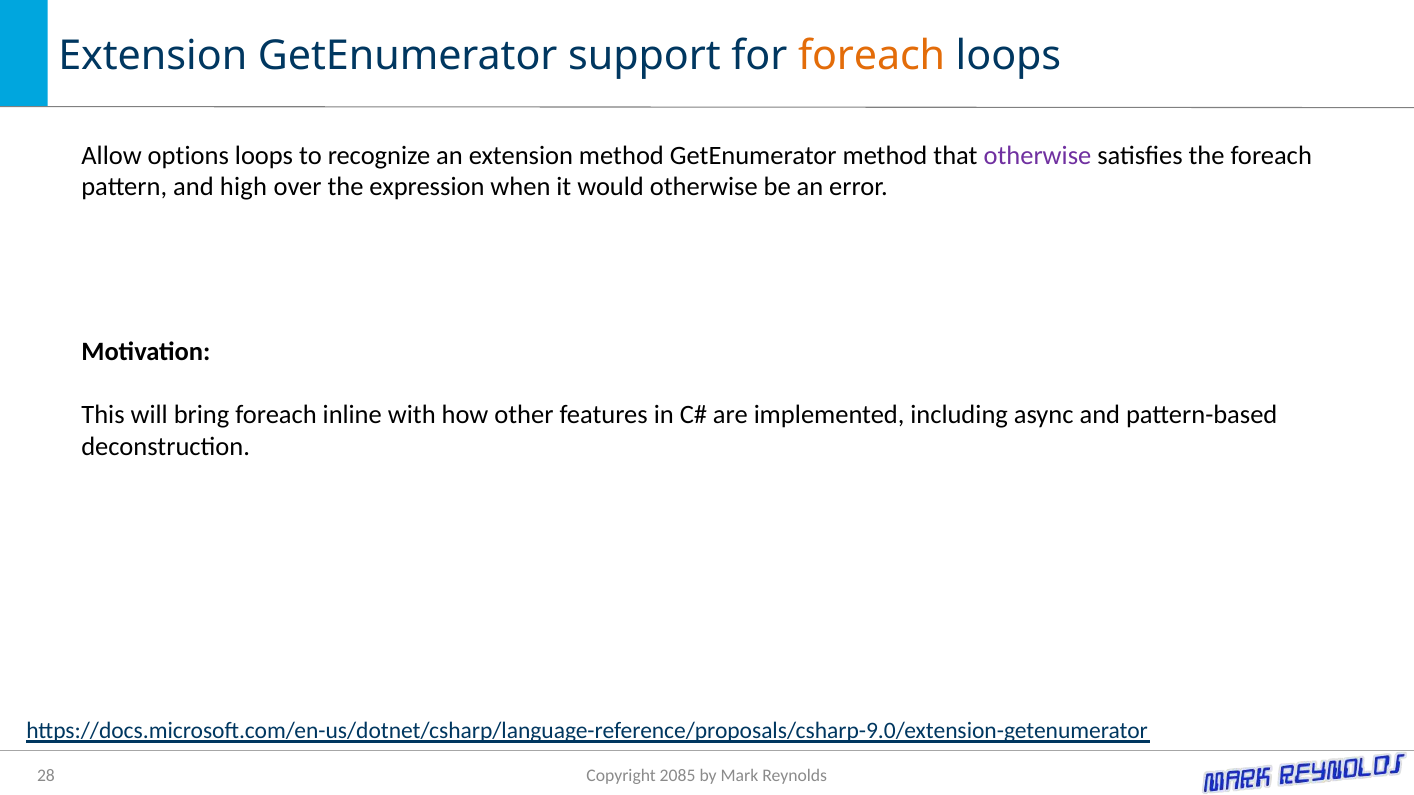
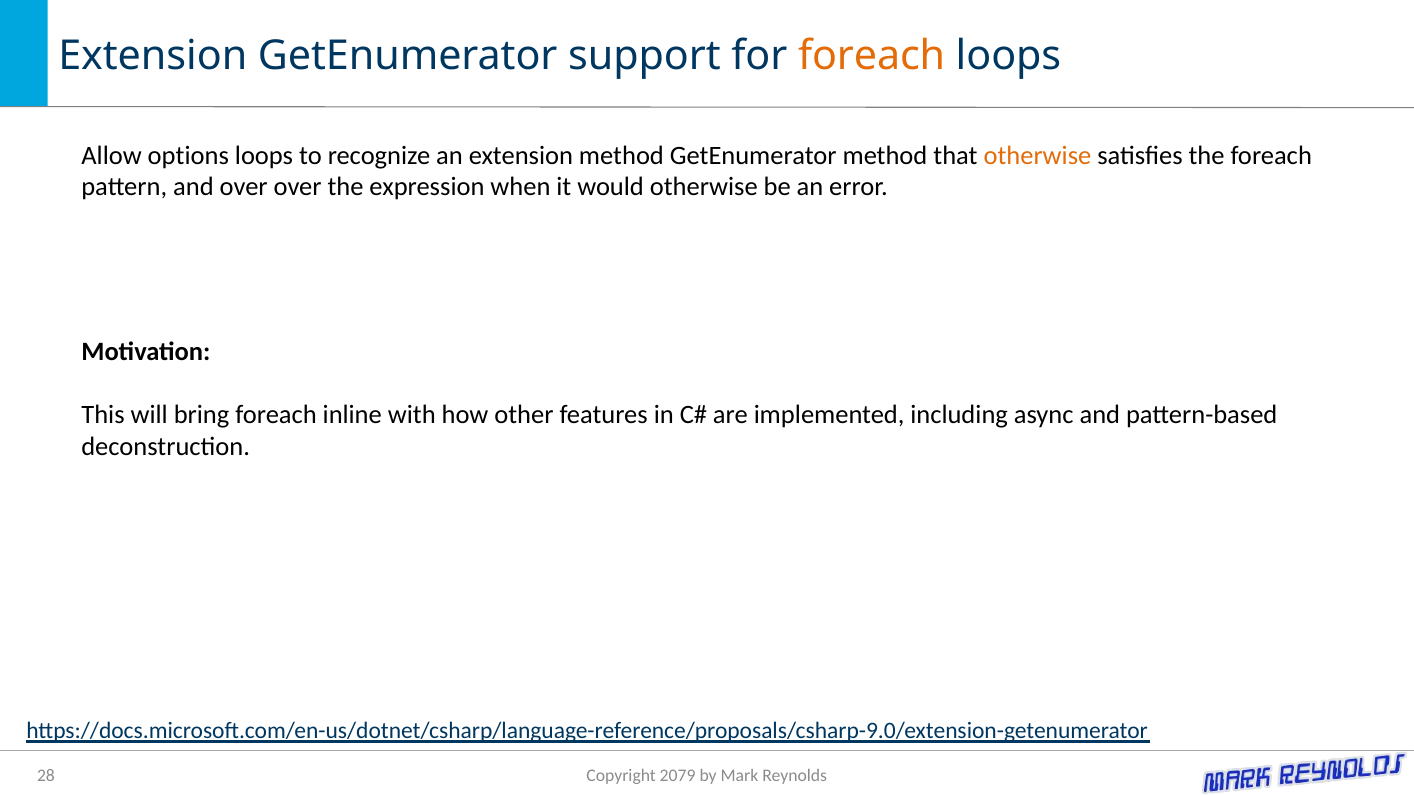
otherwise at (1037, 156) colour: purple -> orange
and high: high -> over
2085: 2085 -> 2079
